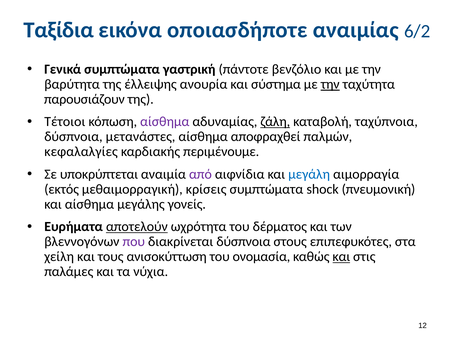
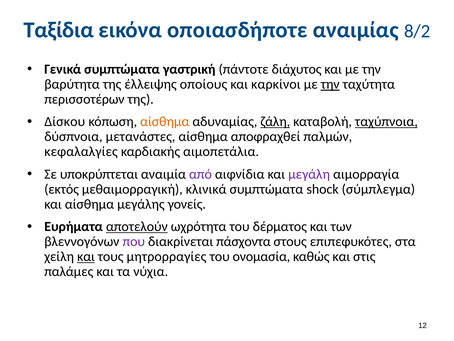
6/2: 6/2 -> 8/2
βενζόλιο: βενζόλιο -> διάχυτος
ανουρία: ανουρία -> οποίους
σύστημα: σύστημα -> καρκίνοι
παρουσιάζουν: παρουσιάζουν -> περισσοτέρων
Τέτοιοι: Τέτοιοι -> Δίσκου
αίσθημα at (165, 122) colour: purple -> orange
ταχύπνοια underline: none -> present
περιμένουμε: περιμένουμε -> αιμοπετάλια
μεγάλη colour: blue -> purple
κρίσεις: κρίσεις -> κλινικά
πνευμονική: πνευμονική -> σύμπλεγμα
διακρίνεται δύσπνοια: δύσπνοια -> πάσχοντα
και at (86, 256) underline: none -> present
ανισοκύττωση: ανισοκύττωση -> μητρορραγίες
και at (341, 256) underline: present -> none
